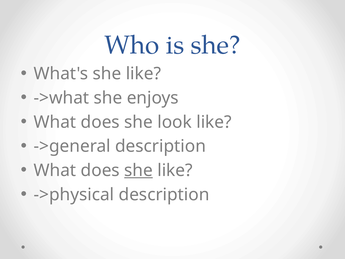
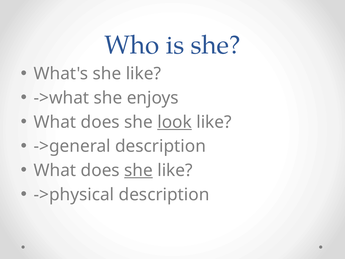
look underline: none -> present
